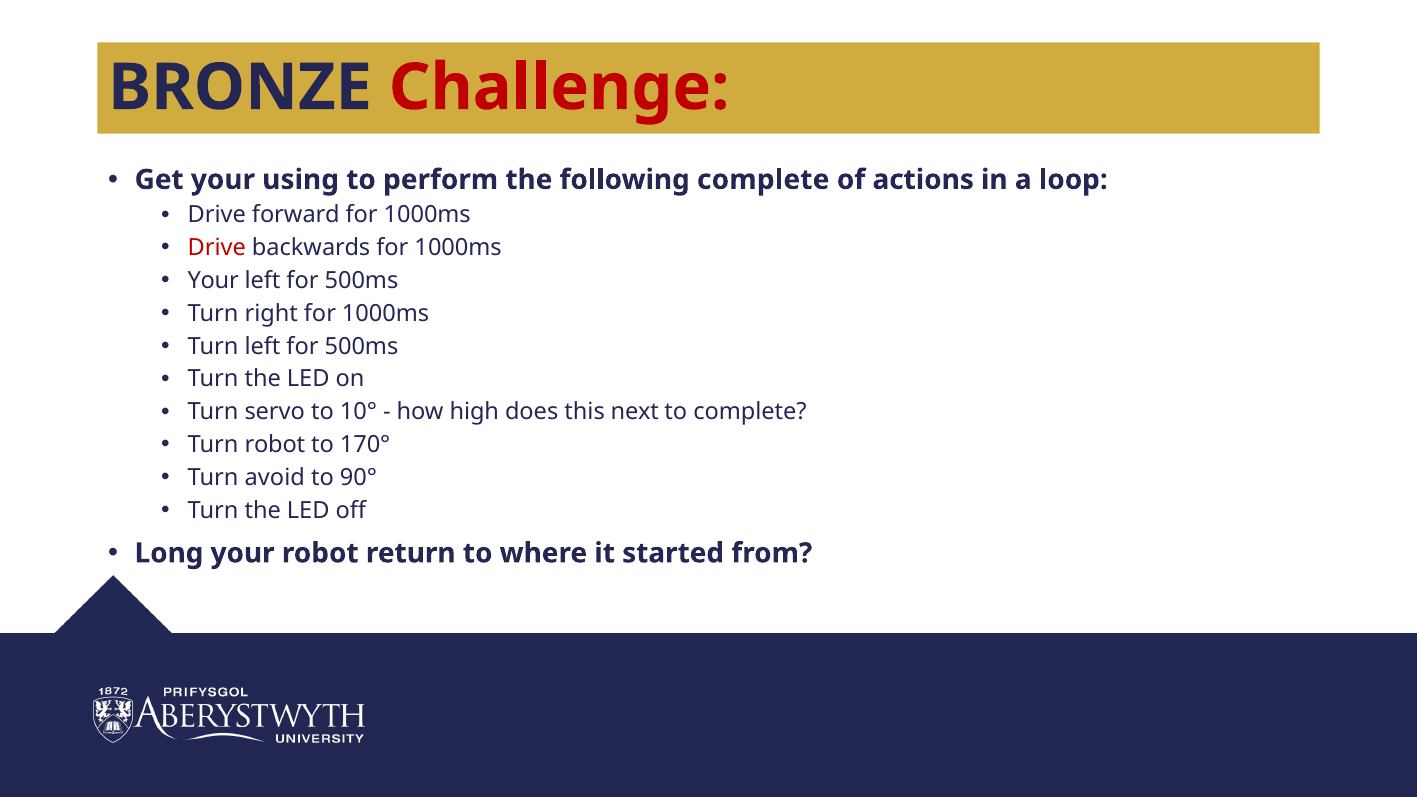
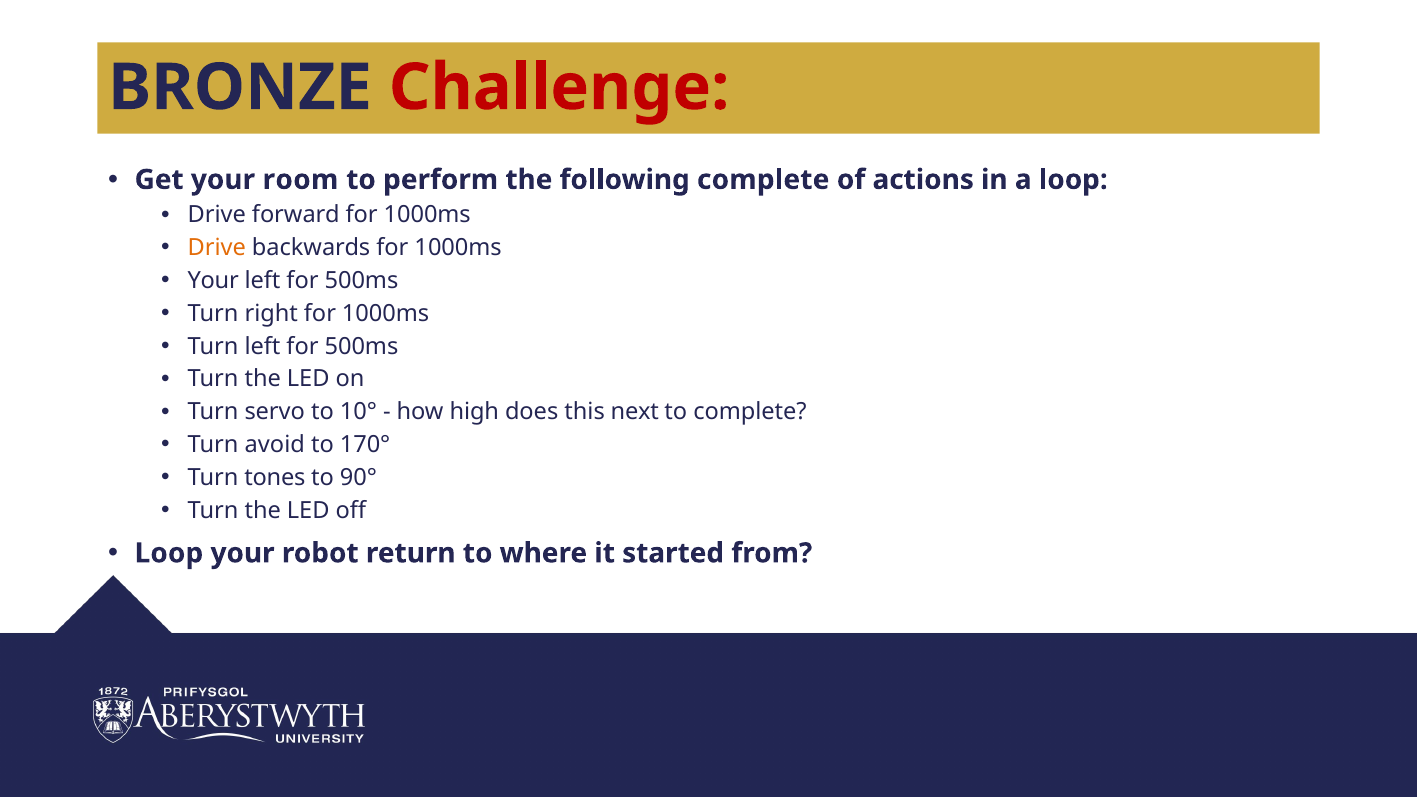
using: using -> room
Drive at (217, 248) colour: red -> orange
Turn robot: robot -> avoid
avoid: avoid -> tones
Long at (169, 553): Long -> Loop
